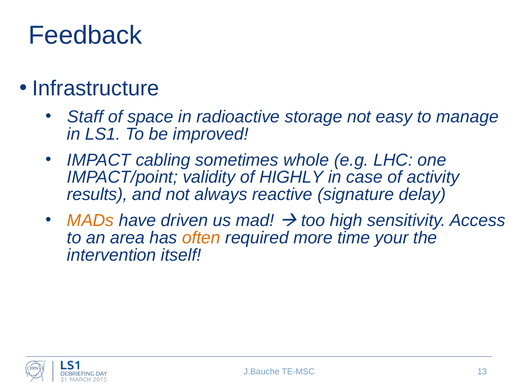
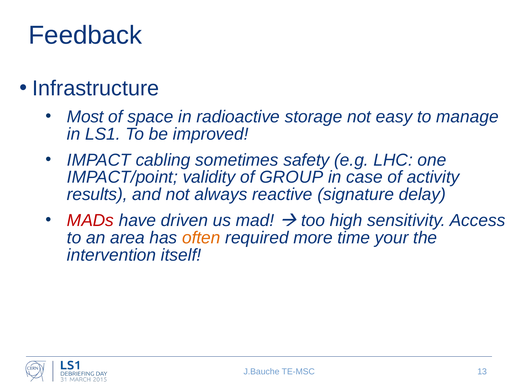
Staff: Staff -> Most
whole: whole -> safety
HIGHLY: HIGHLY -> GROUP
MADs colour: orange -> red
